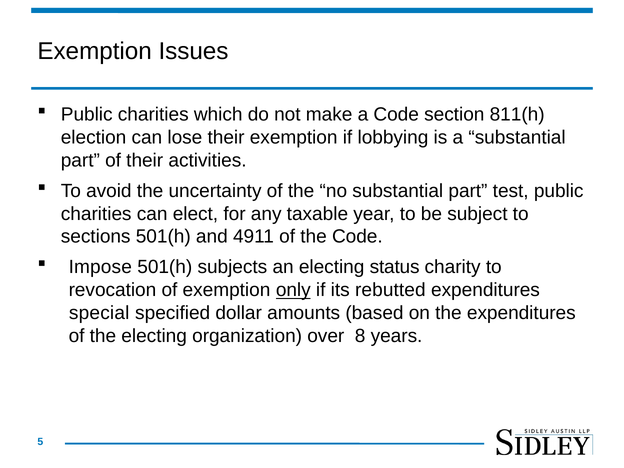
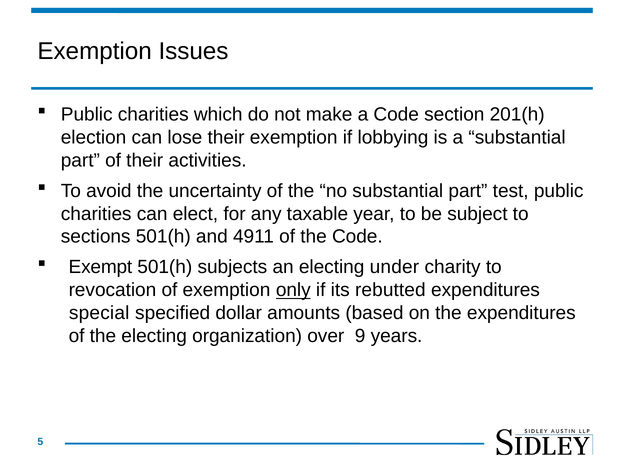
811(h: 811(h -> 201(h
Impose: Impose -> Exempt
status: status -> under
8: 8 -> 9
